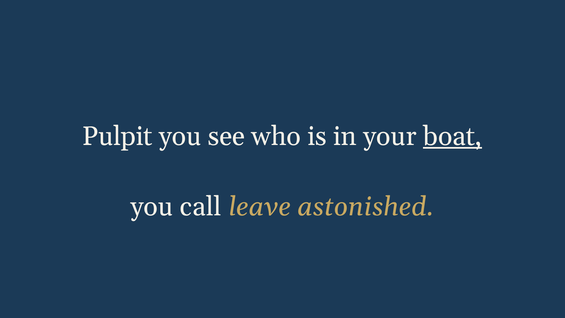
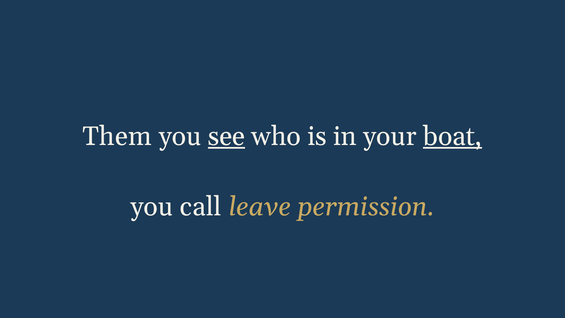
Pulpit: Pulpit -> Them
see underline: none -> present
astonished: astonished -> permission
